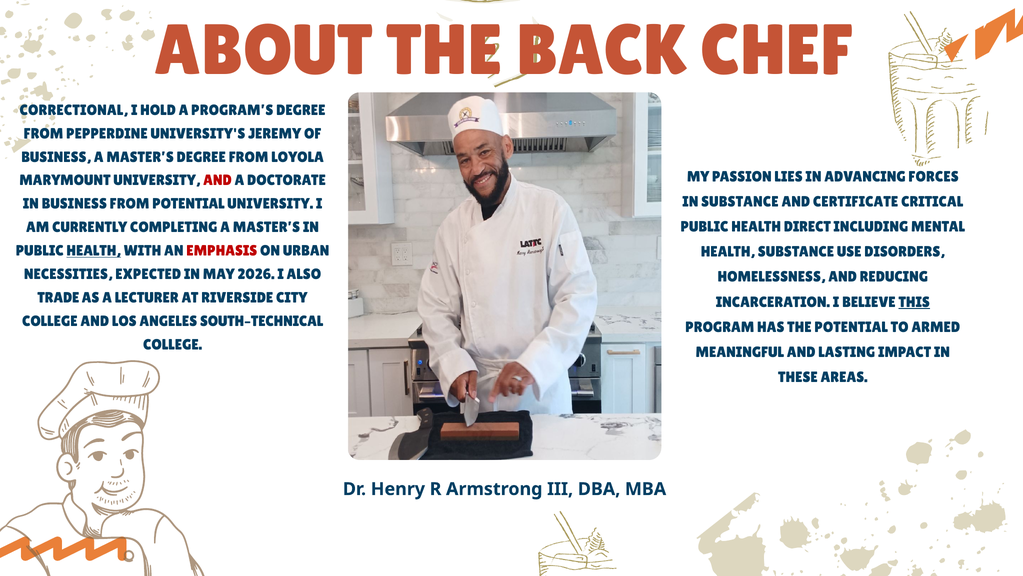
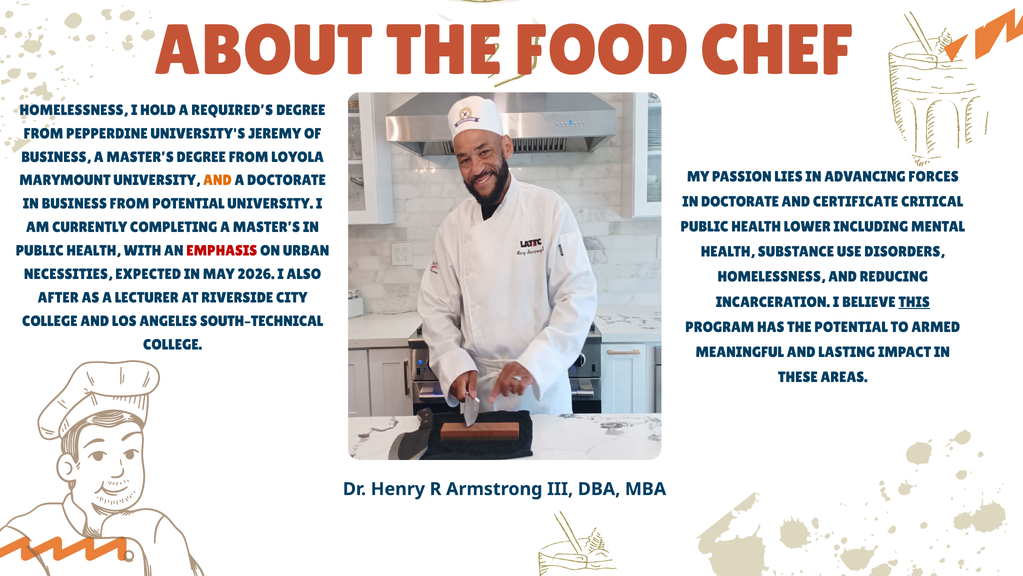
BACK: BACK -> FOOD
CORRECTIONAL at (74, 110): CORRECTIONAL -> HOMELESSNESS
PROGRAM’S: PROGRAM’S -> REQUIRED’S
AND at (217, 180) colour: red -> orange
IN SUBSTANCE: SUBSTANCE -> DOCTORATE
DIRECT: DIRECT -> LOWER
HEALTH at (94, 251) underline: present -> none
TRADE: TRADE -> AFTER
